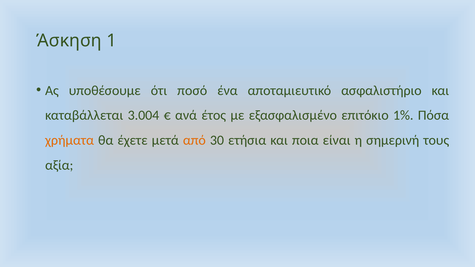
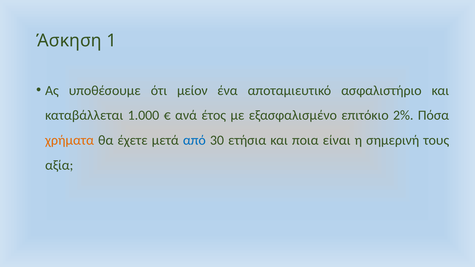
ποσό: ποσό -> μείον
3.004: 3.004 -> 1.000
1%: 1% -> 2%
από colour: orange -> blue
